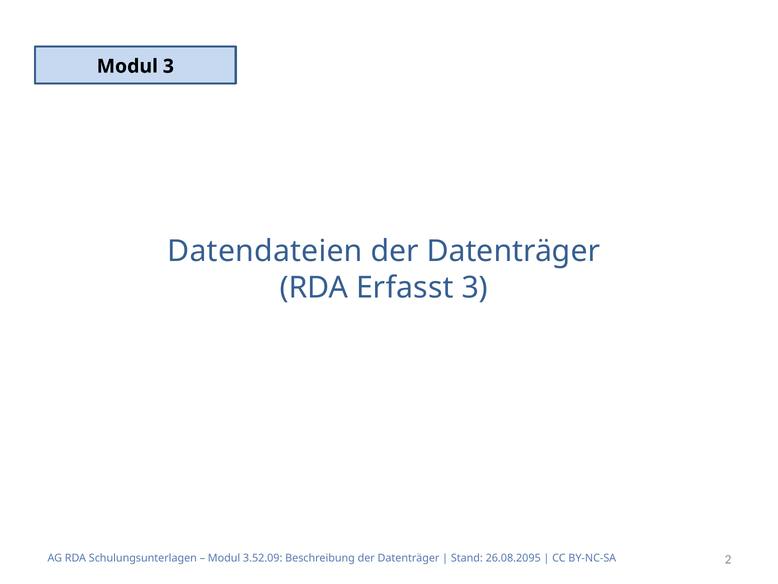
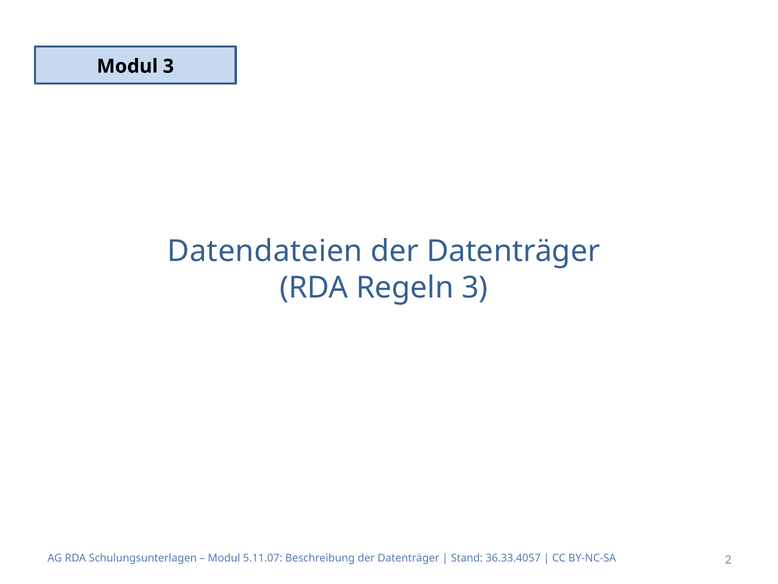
Erfasst: Erfasst -> Regeln
3.52.09: 3.52.09 -> 5.11.07
26.08.2095: 26.08.2095 -> 36.33.4057
